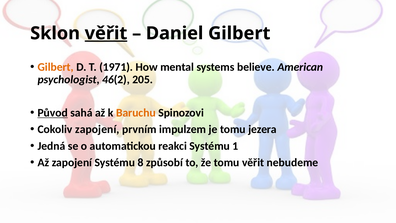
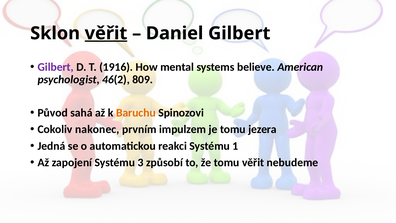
Gilbert at (56, 67) colour: orange -> purple
1971: 1971 -> 1916
205: 205 -> 809
Původ underline: present -> none
Cokoliv zapojení: zapojení -> nakonec
8: 8 -> 3
